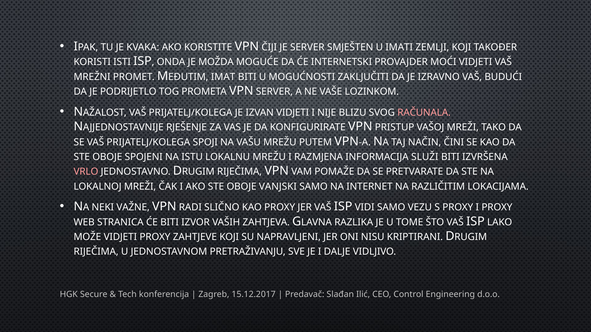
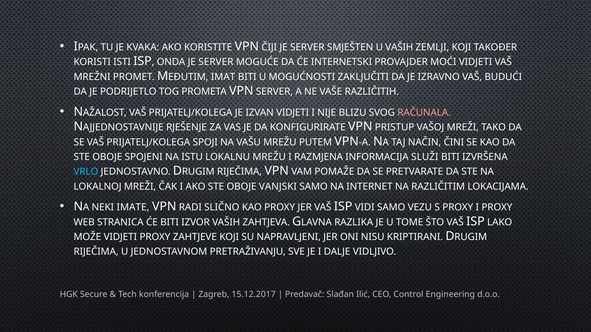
U IMATI: IMATI -> VAŠIH
ONDA JE MOŽDA: MOŽDA -> SERVER
LOZINKOM: LOZINKOM -> RAZLIČITIH
VRLO colour: pink -> light blue
VAŽNE: VAŽNE -> IMATE
